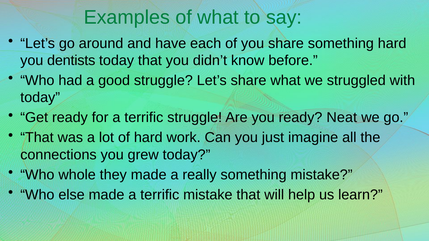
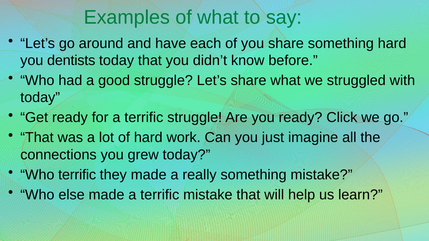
Neat: Neat -> Click
Who whole: whole -> terrific
